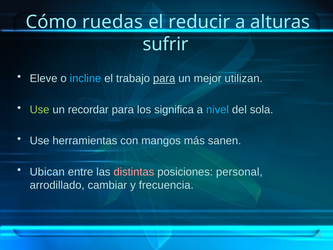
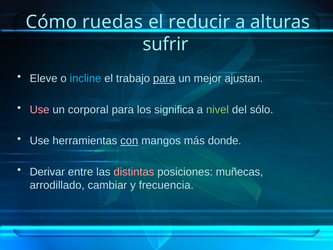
utilizan: utilizan -> ajustan
Use at (40, 110) colour: light green -> pink
recordar: recordar -> corporal
nivel colour: light blue -> light green
sola: sola -> sólo
con underline: none -> present
sanen: sanen -> donde
Ubican: Ubican -> Derivar
personal: personal -> muñecas
